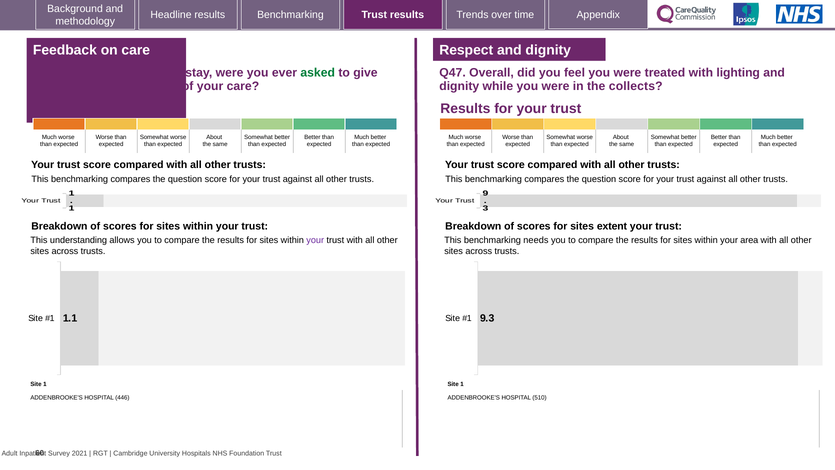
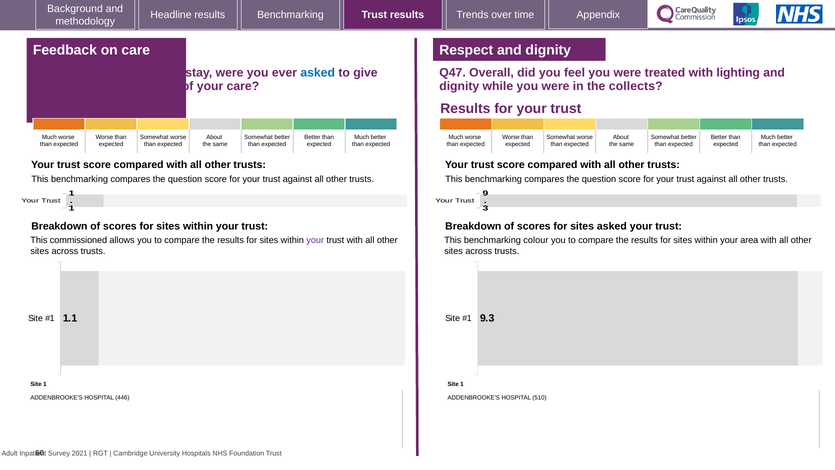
asked at (318, 73) colour: green -> blue
sites extent: extent -> asked
understanding: understanding -> commissioned
needs: needs -> colour
